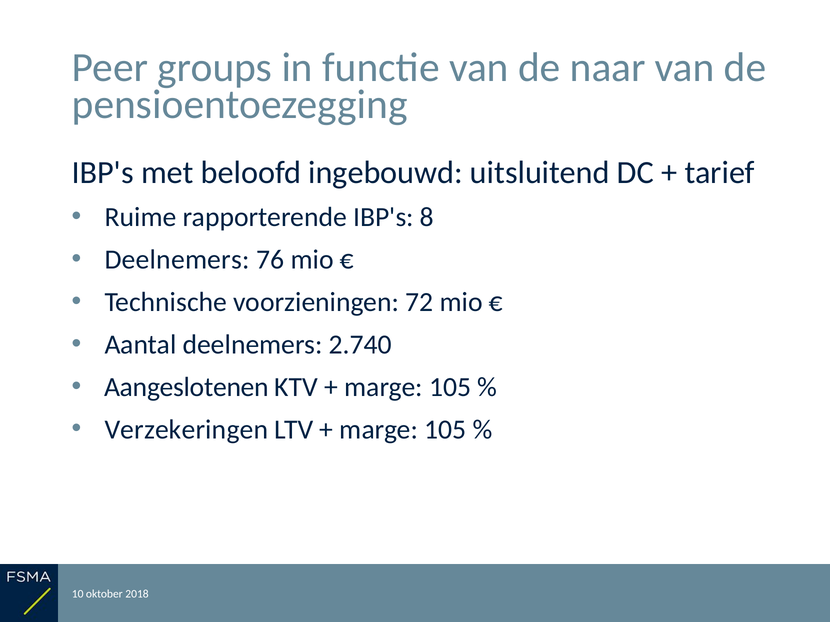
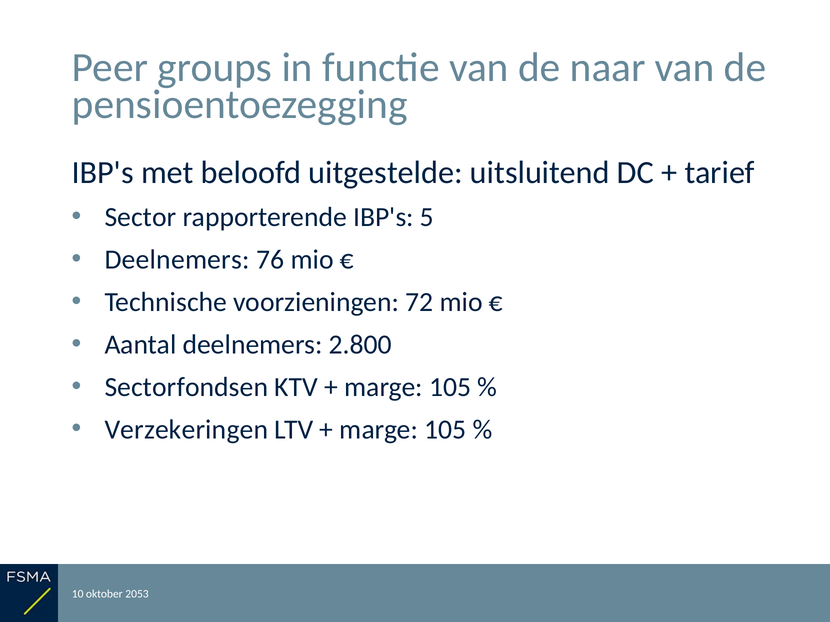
ingebouwd: ingebouwd -> uitgestelde
Ruime: Ruime -> Sector
8: 8 -> 5
2.740: 2.740 -> 2.800
Aangeslotenen: Aangeslotenen -> Sectorfondsen
2018: 2018 -> 2053
